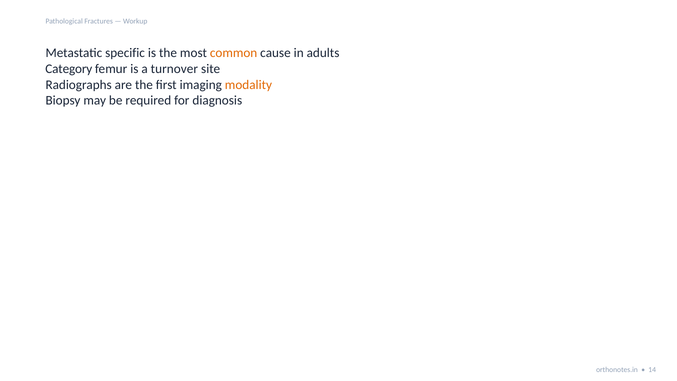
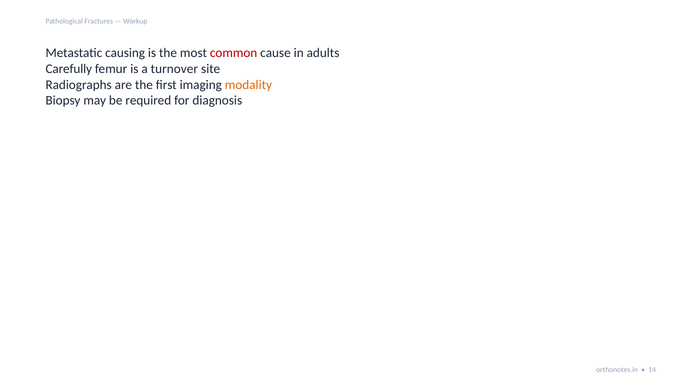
specific: specific -> causing
common colour: orange -> red
Category: Category -> Carefully
